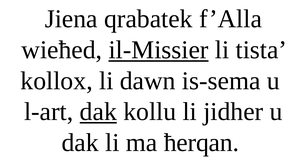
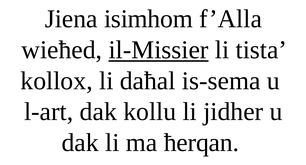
qrabatek: qrabatek -> isimhom
dawn: dawn -> daħal
dak at (98, 112) underline: present -> none
